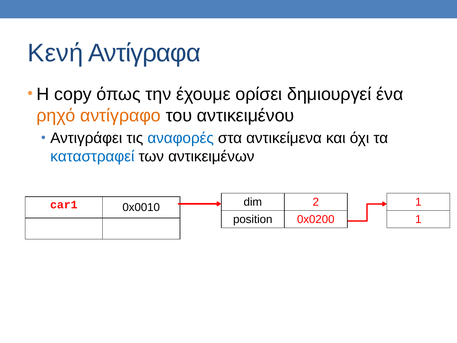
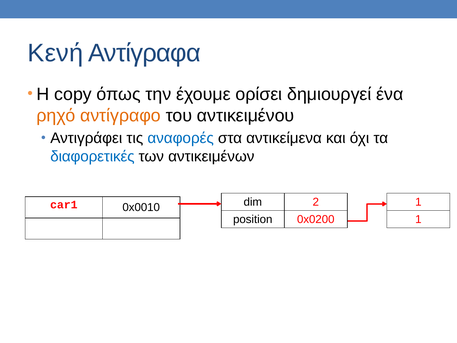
καταστραφεί: καταστραφεί -> διαφορετικές
